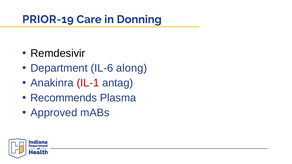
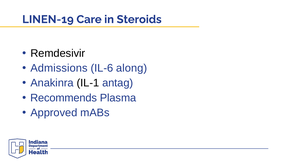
PRIOR-19: PRIOR-19 -> LINEN-19
Donning: Donning -> Steroids
Department: Department -> Admissions
IL-1 colour: red -> black
